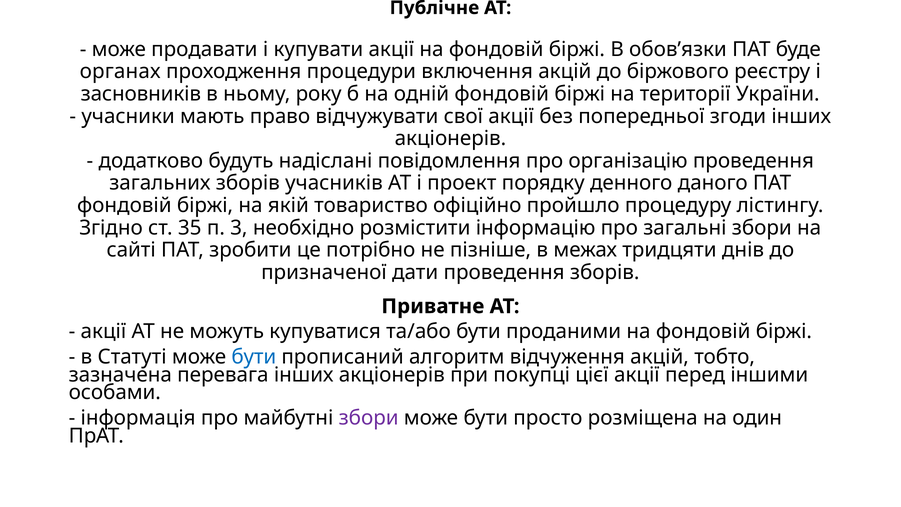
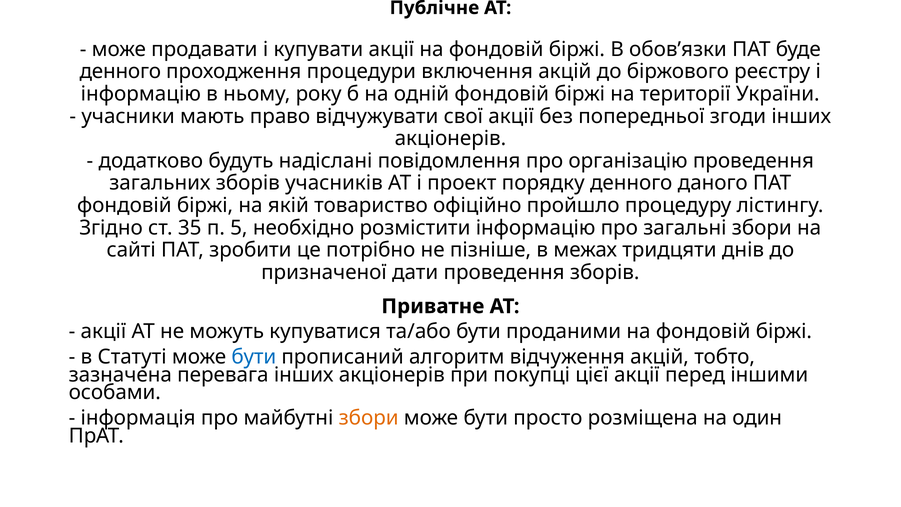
органах at (120, 72): органах -> денного
засновників at (141, 94): засновників -> інформацію
3: 3 -> 5
збори at (369, 418) colour: purple -> orange
